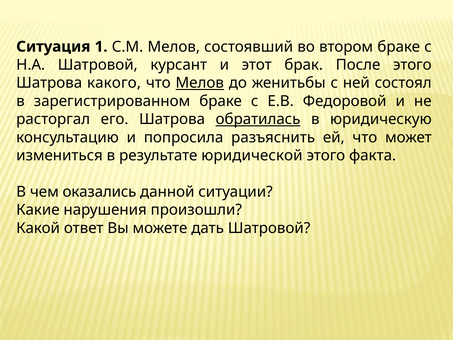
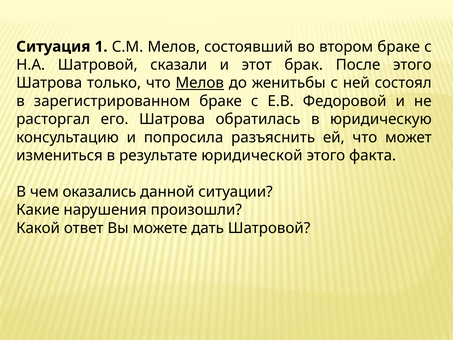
курсант: курсант -> сказали
какого: какого -> только
обратилась underline: present -> none
